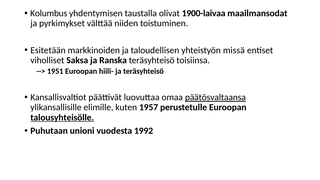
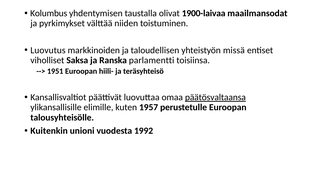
Esitetään: Esitetään -> Luovutus
Ranska teräsyhteisö: teräsyhteisö -> parlamentti
talousyhteisölle underline: present -> none
Puhutaan: Puhutaan -> Kuitenkin
